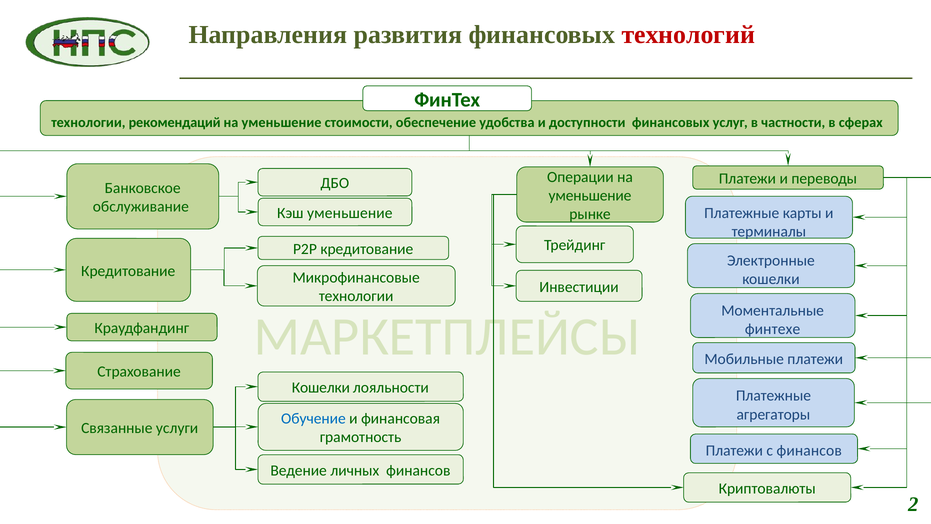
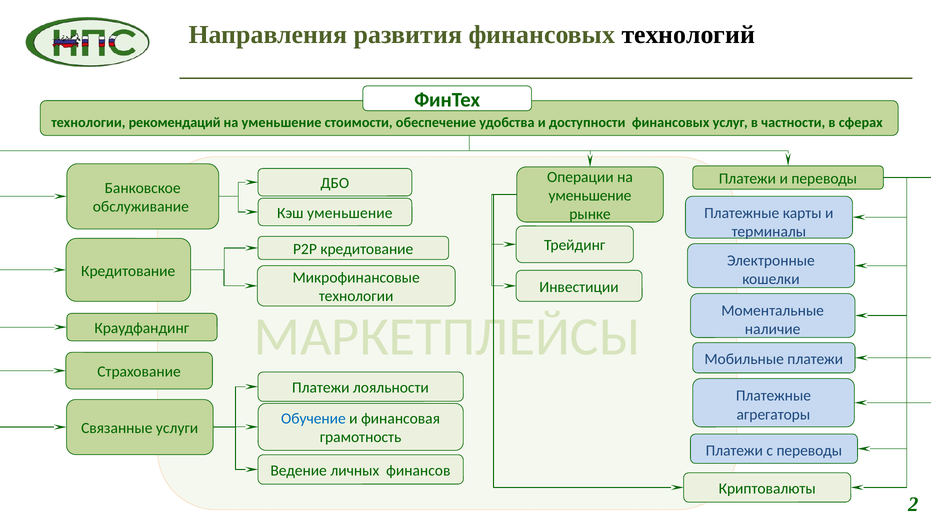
технологий colour: red -> black
финтехе: финтехе -> наличие
Кошелки at (321, 387): Кошелки -> Платежи
с финансов: финансов -> переводы
